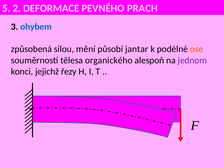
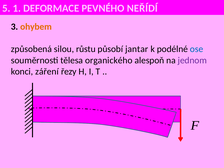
2: 2 -> 1
PRACH: PRACH -> NEŘÍDÍ
ohybem colour: blue -> orange
mění: mění -> růstu
ose colour: orange -> blue
jejichž: jejichž -> záření
